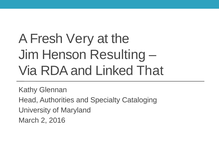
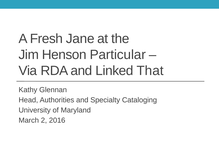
Very: Very -> Jane
Resulting: Resulting -> Particular
